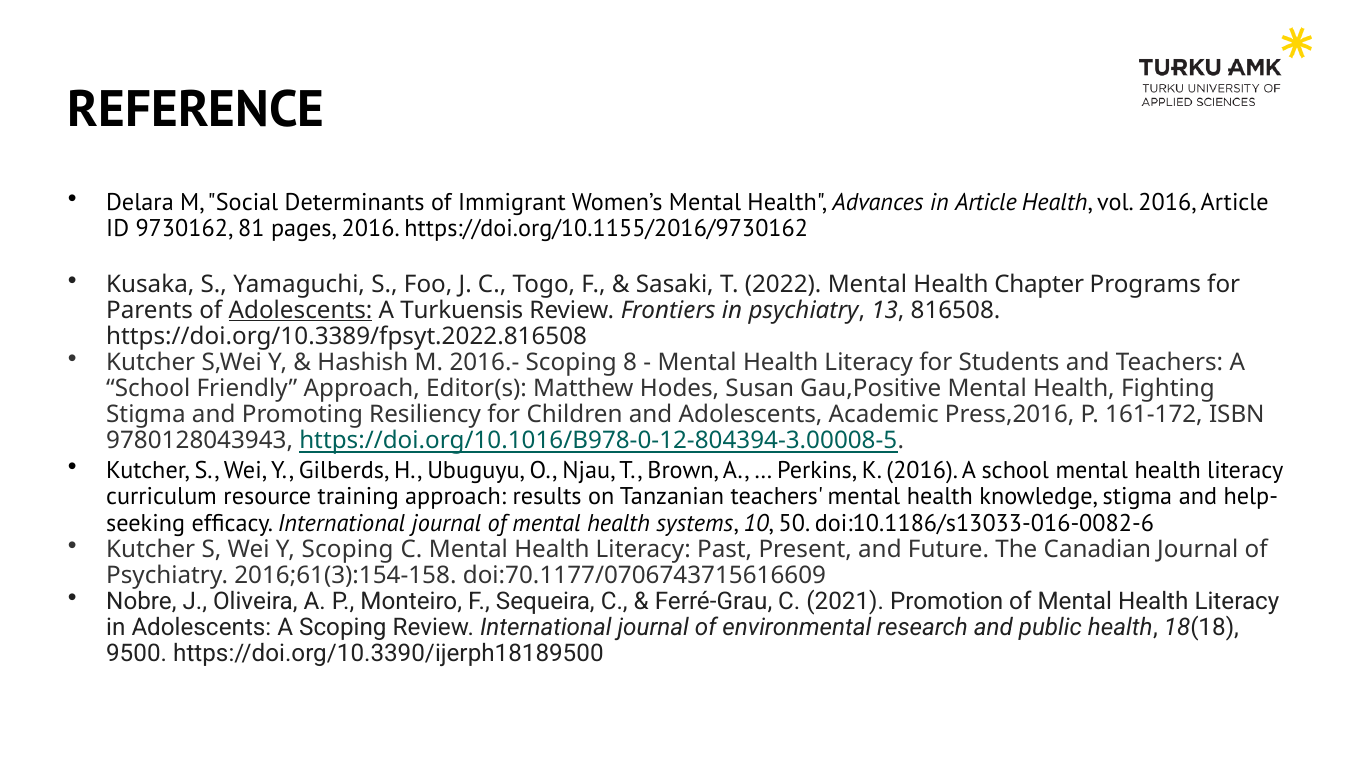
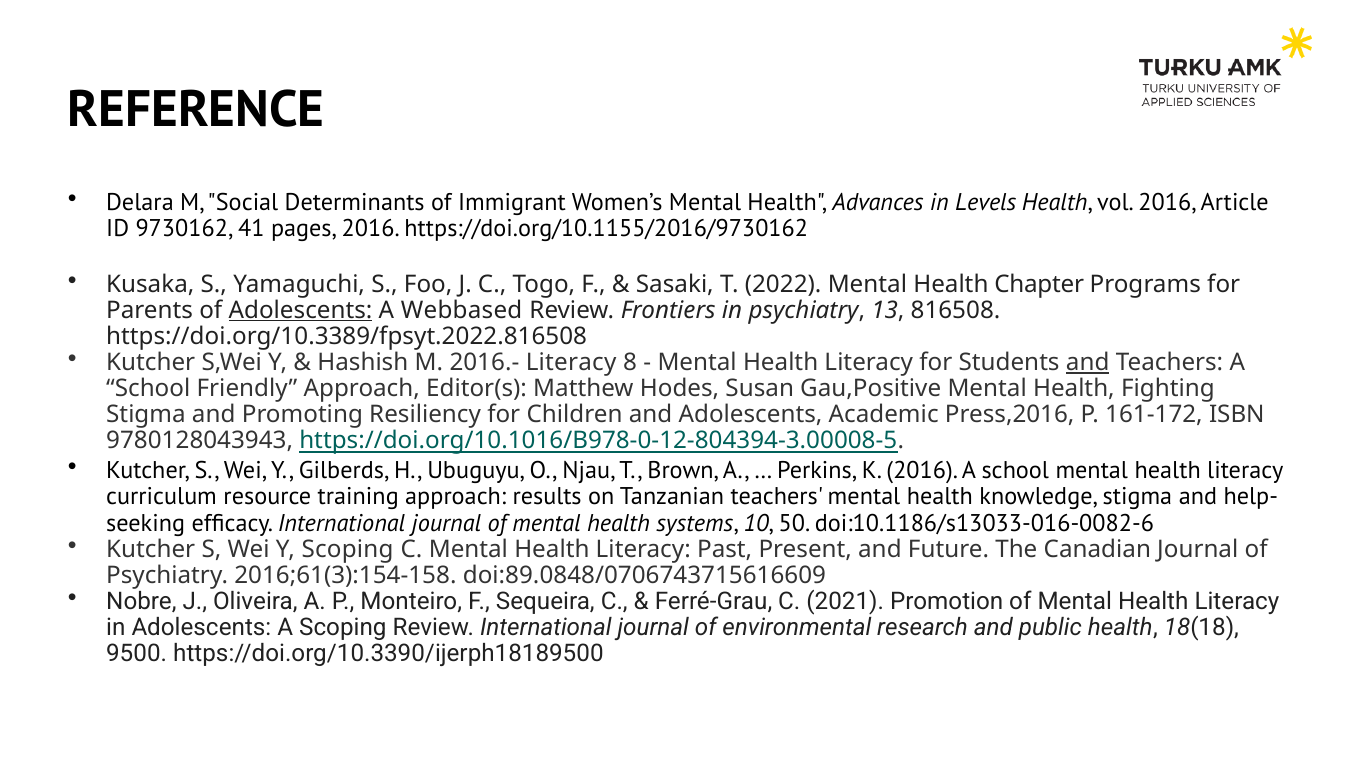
in Article: Article -> Levels
81: 81 -> 41
Turkuensis: Turkuensis -> Webbased
2016.- Scoping: Scoping -> Literacy
and at (1088, 362) underline: none -> present
doi:70.1177/0706743715616609: doi:70.1177/0706743715616609 -> doi:89.0848/0706743715616609
